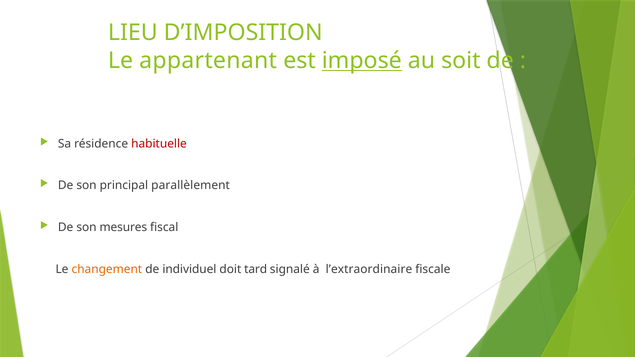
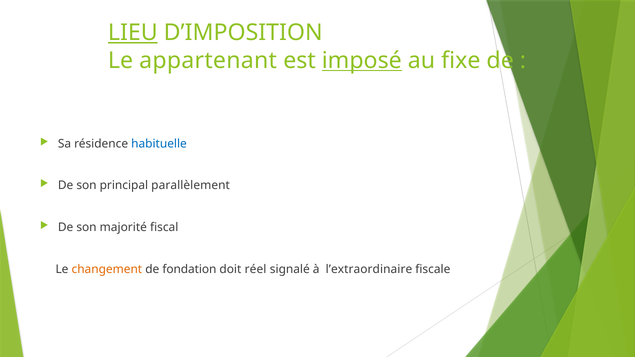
LIEU underline: none -> present
soit: soit -> fixe
habituelle colour: red -> blue
mesures: mesures -> majorité
individuel: individuel -> fondation
tard: tard -> réel
